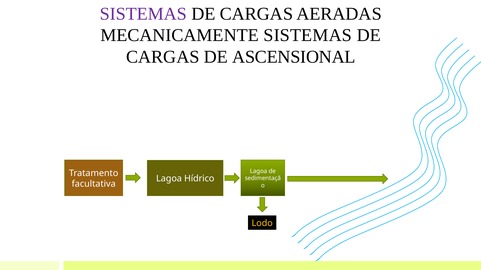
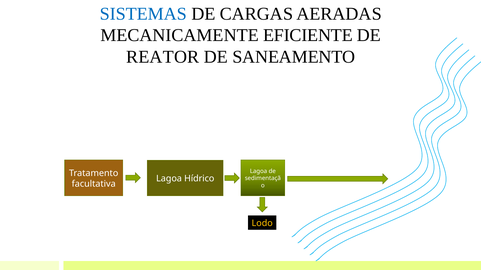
SISTEMAS at (143, 14) colour: purple -> blue
MECANICAMENTE SISTEMAS: SISTEMAS -> EFICIENTE
CARGAS at (163, 57): CARGAS -> REATOR
ASCENSIONAL: ASCENSIONAL -> SANEAMENTO
